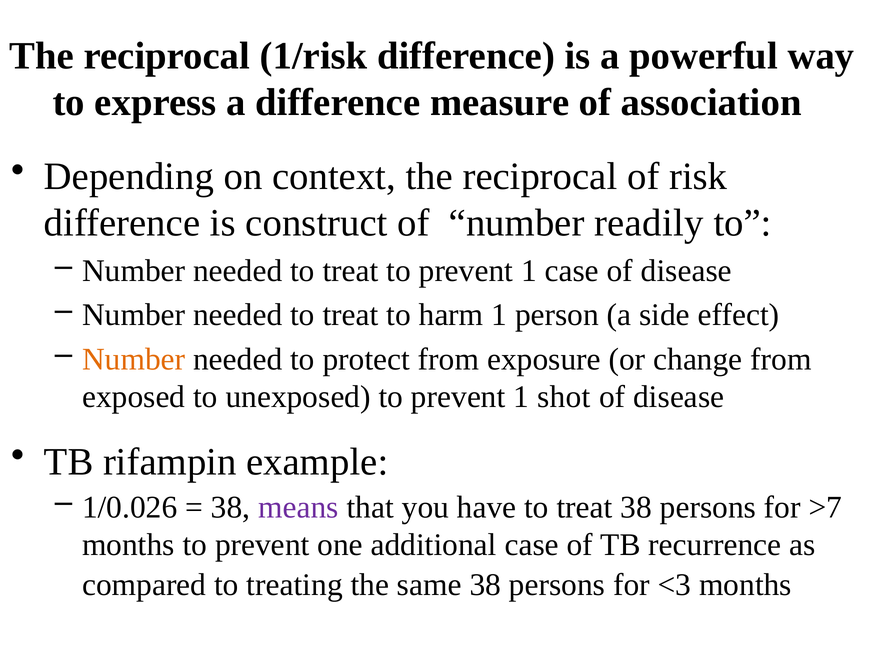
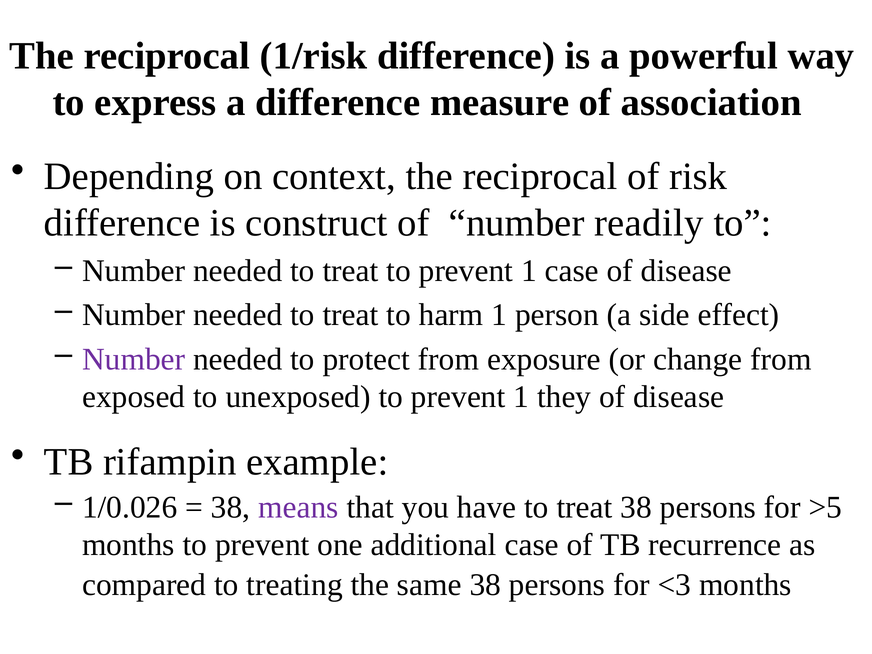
Number at (134, 359) colour: orange -> purple
shot: shot -> they
>7: >7 -> >5
